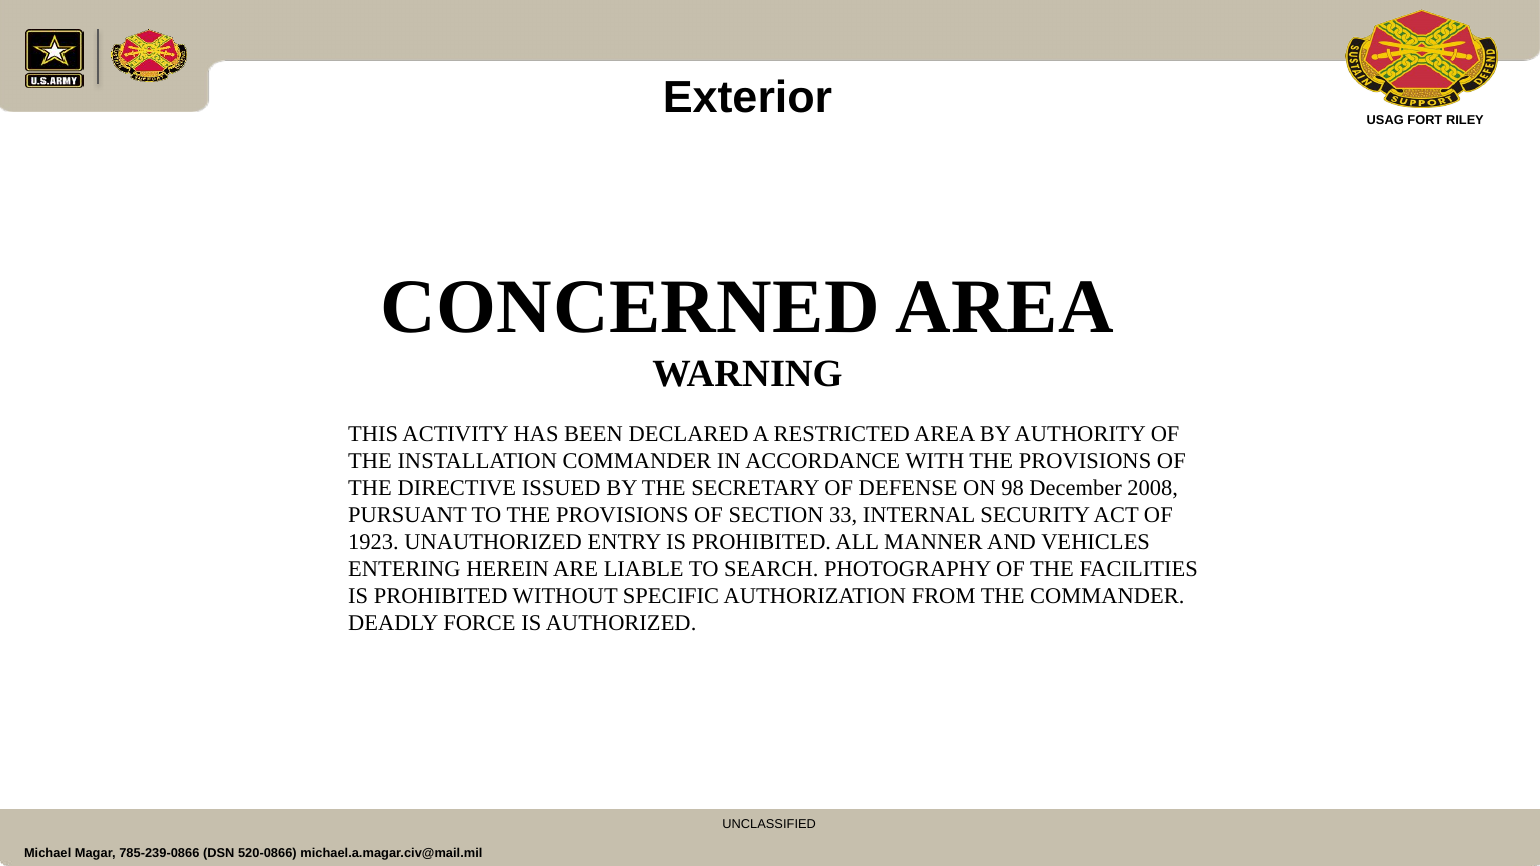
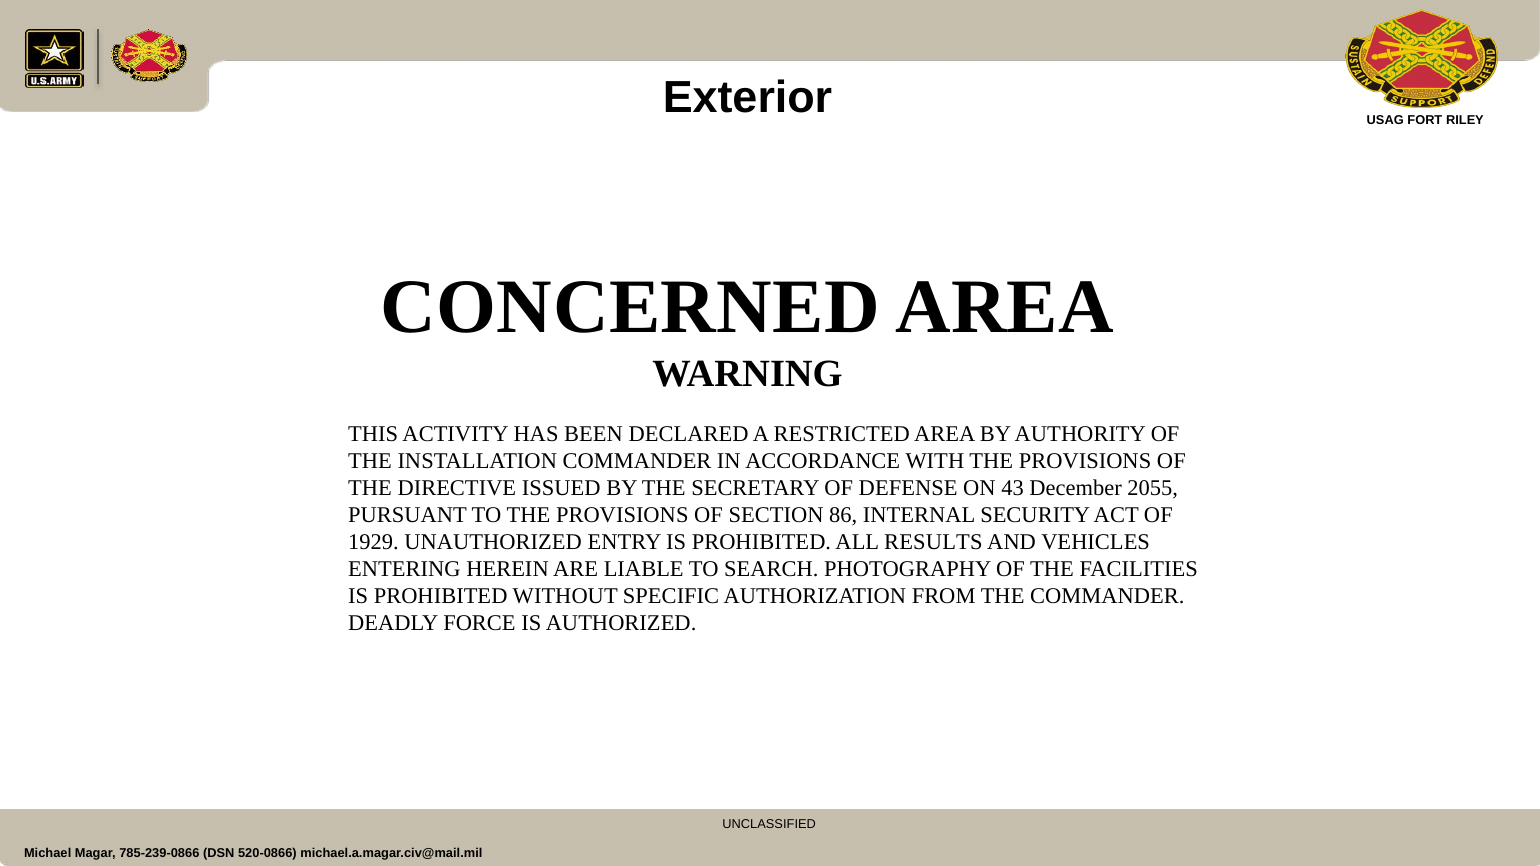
98: 98 -> 43
2008: 2008 -> 2055
33: 33 -> 86
1923: 1923 -> 1929
MANNER: MANNER -> RESULTS
